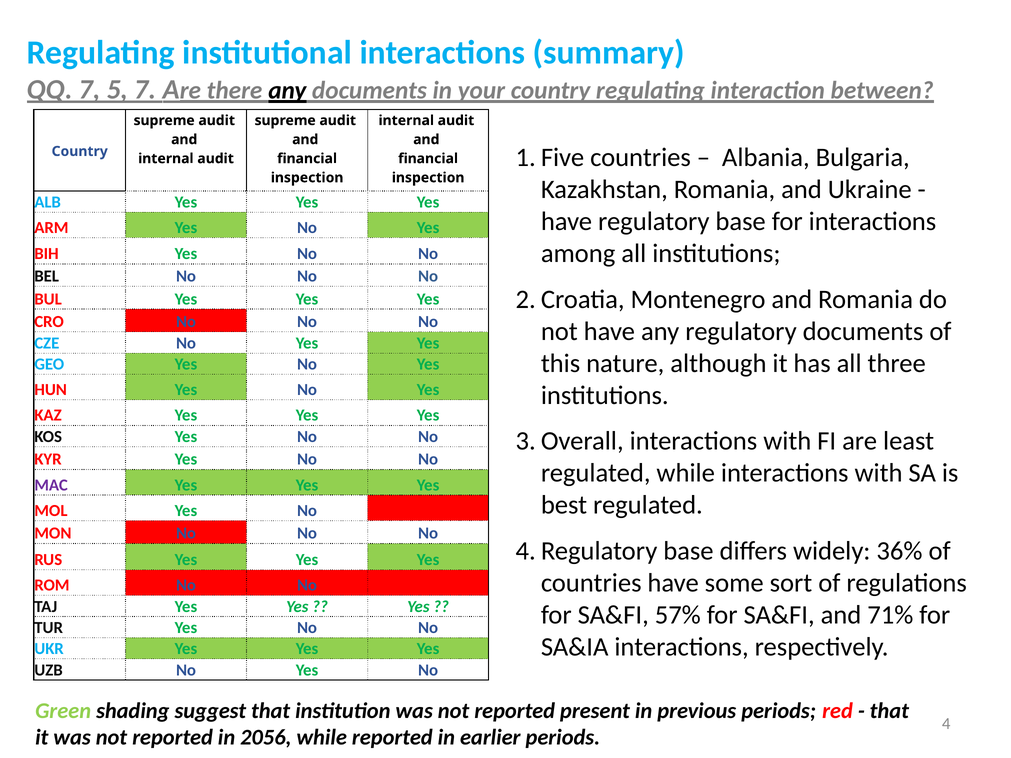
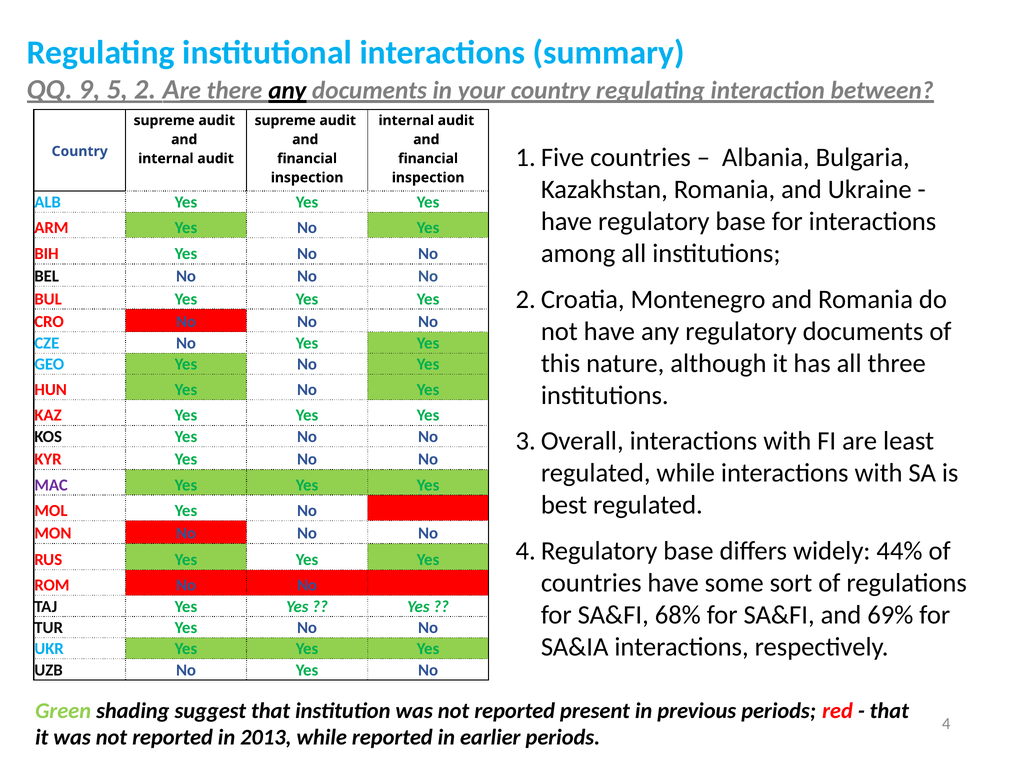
QQ 7: 7 -> 9
5 7: 7 -> 2
36%: 36% -> 44%
57%: 57% -> 68%
71%: 71% -> 69%
2056: 2056 -> 2013
